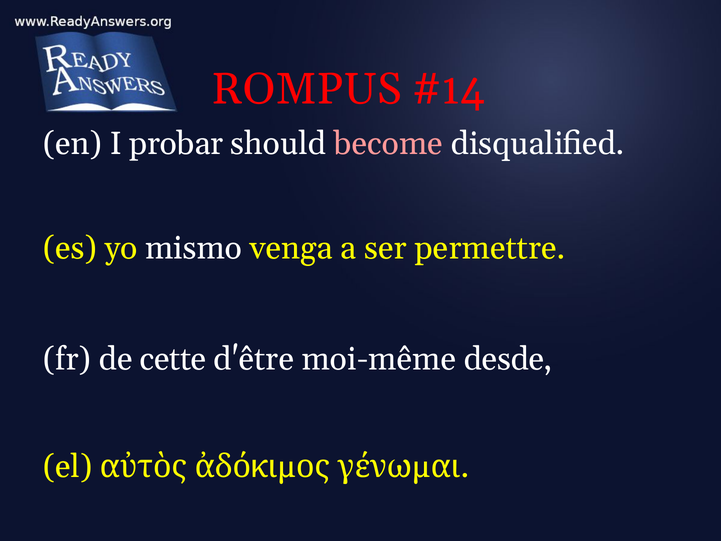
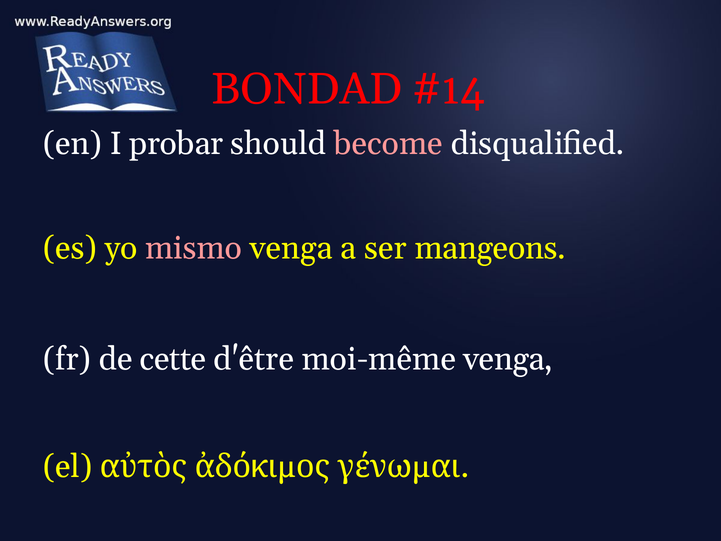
ROMPUS: ROMPUS -> BONDAD
mismo colour: white -> pink
permettre: permettre -> mangeons
moi-même desde: desde -> venga
